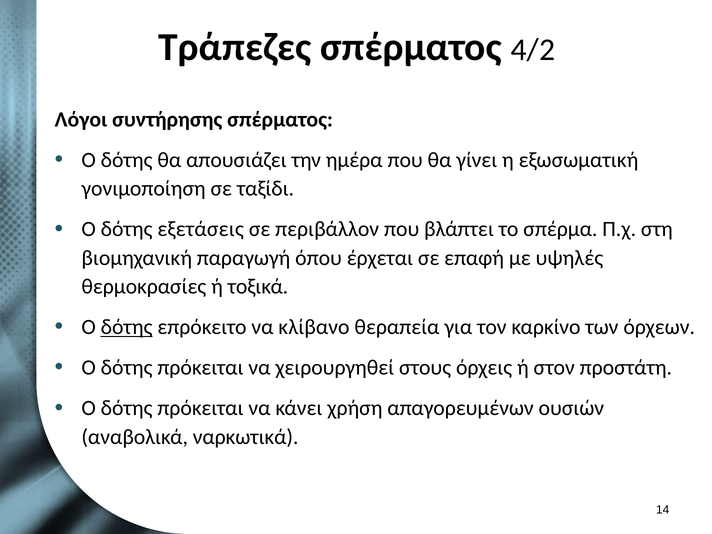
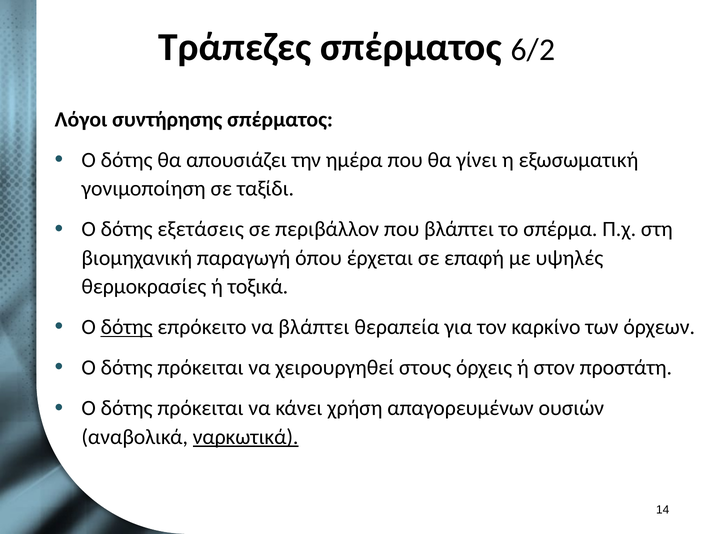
4/2: 4/2 -> 6/2
να κλίβανο: κλίβανο -> βλάπτει
ναρκωτικά underline: none -> present
